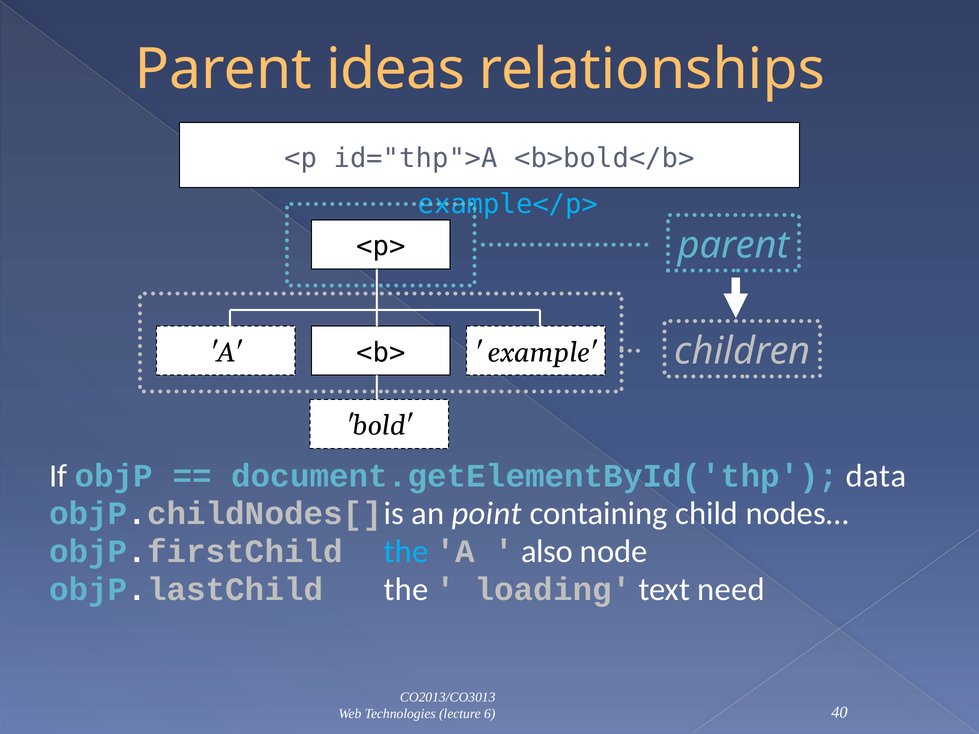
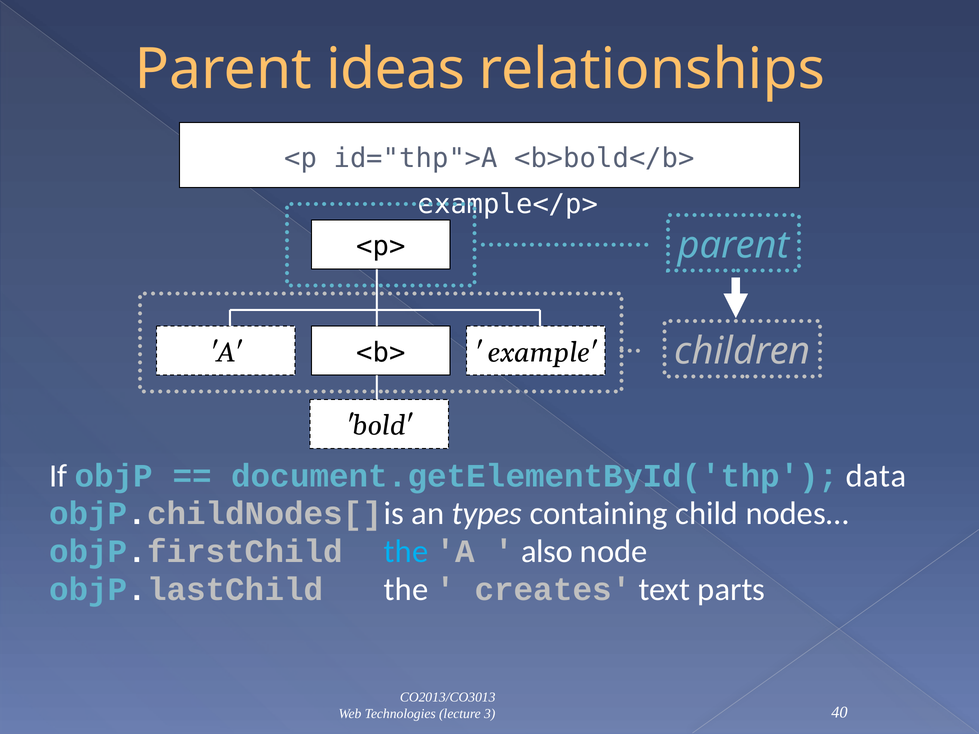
example</p> colour: light blue -> white
point: point -> types
loading: loading -> creates
need: need -> parts
6: 6 -> 3
